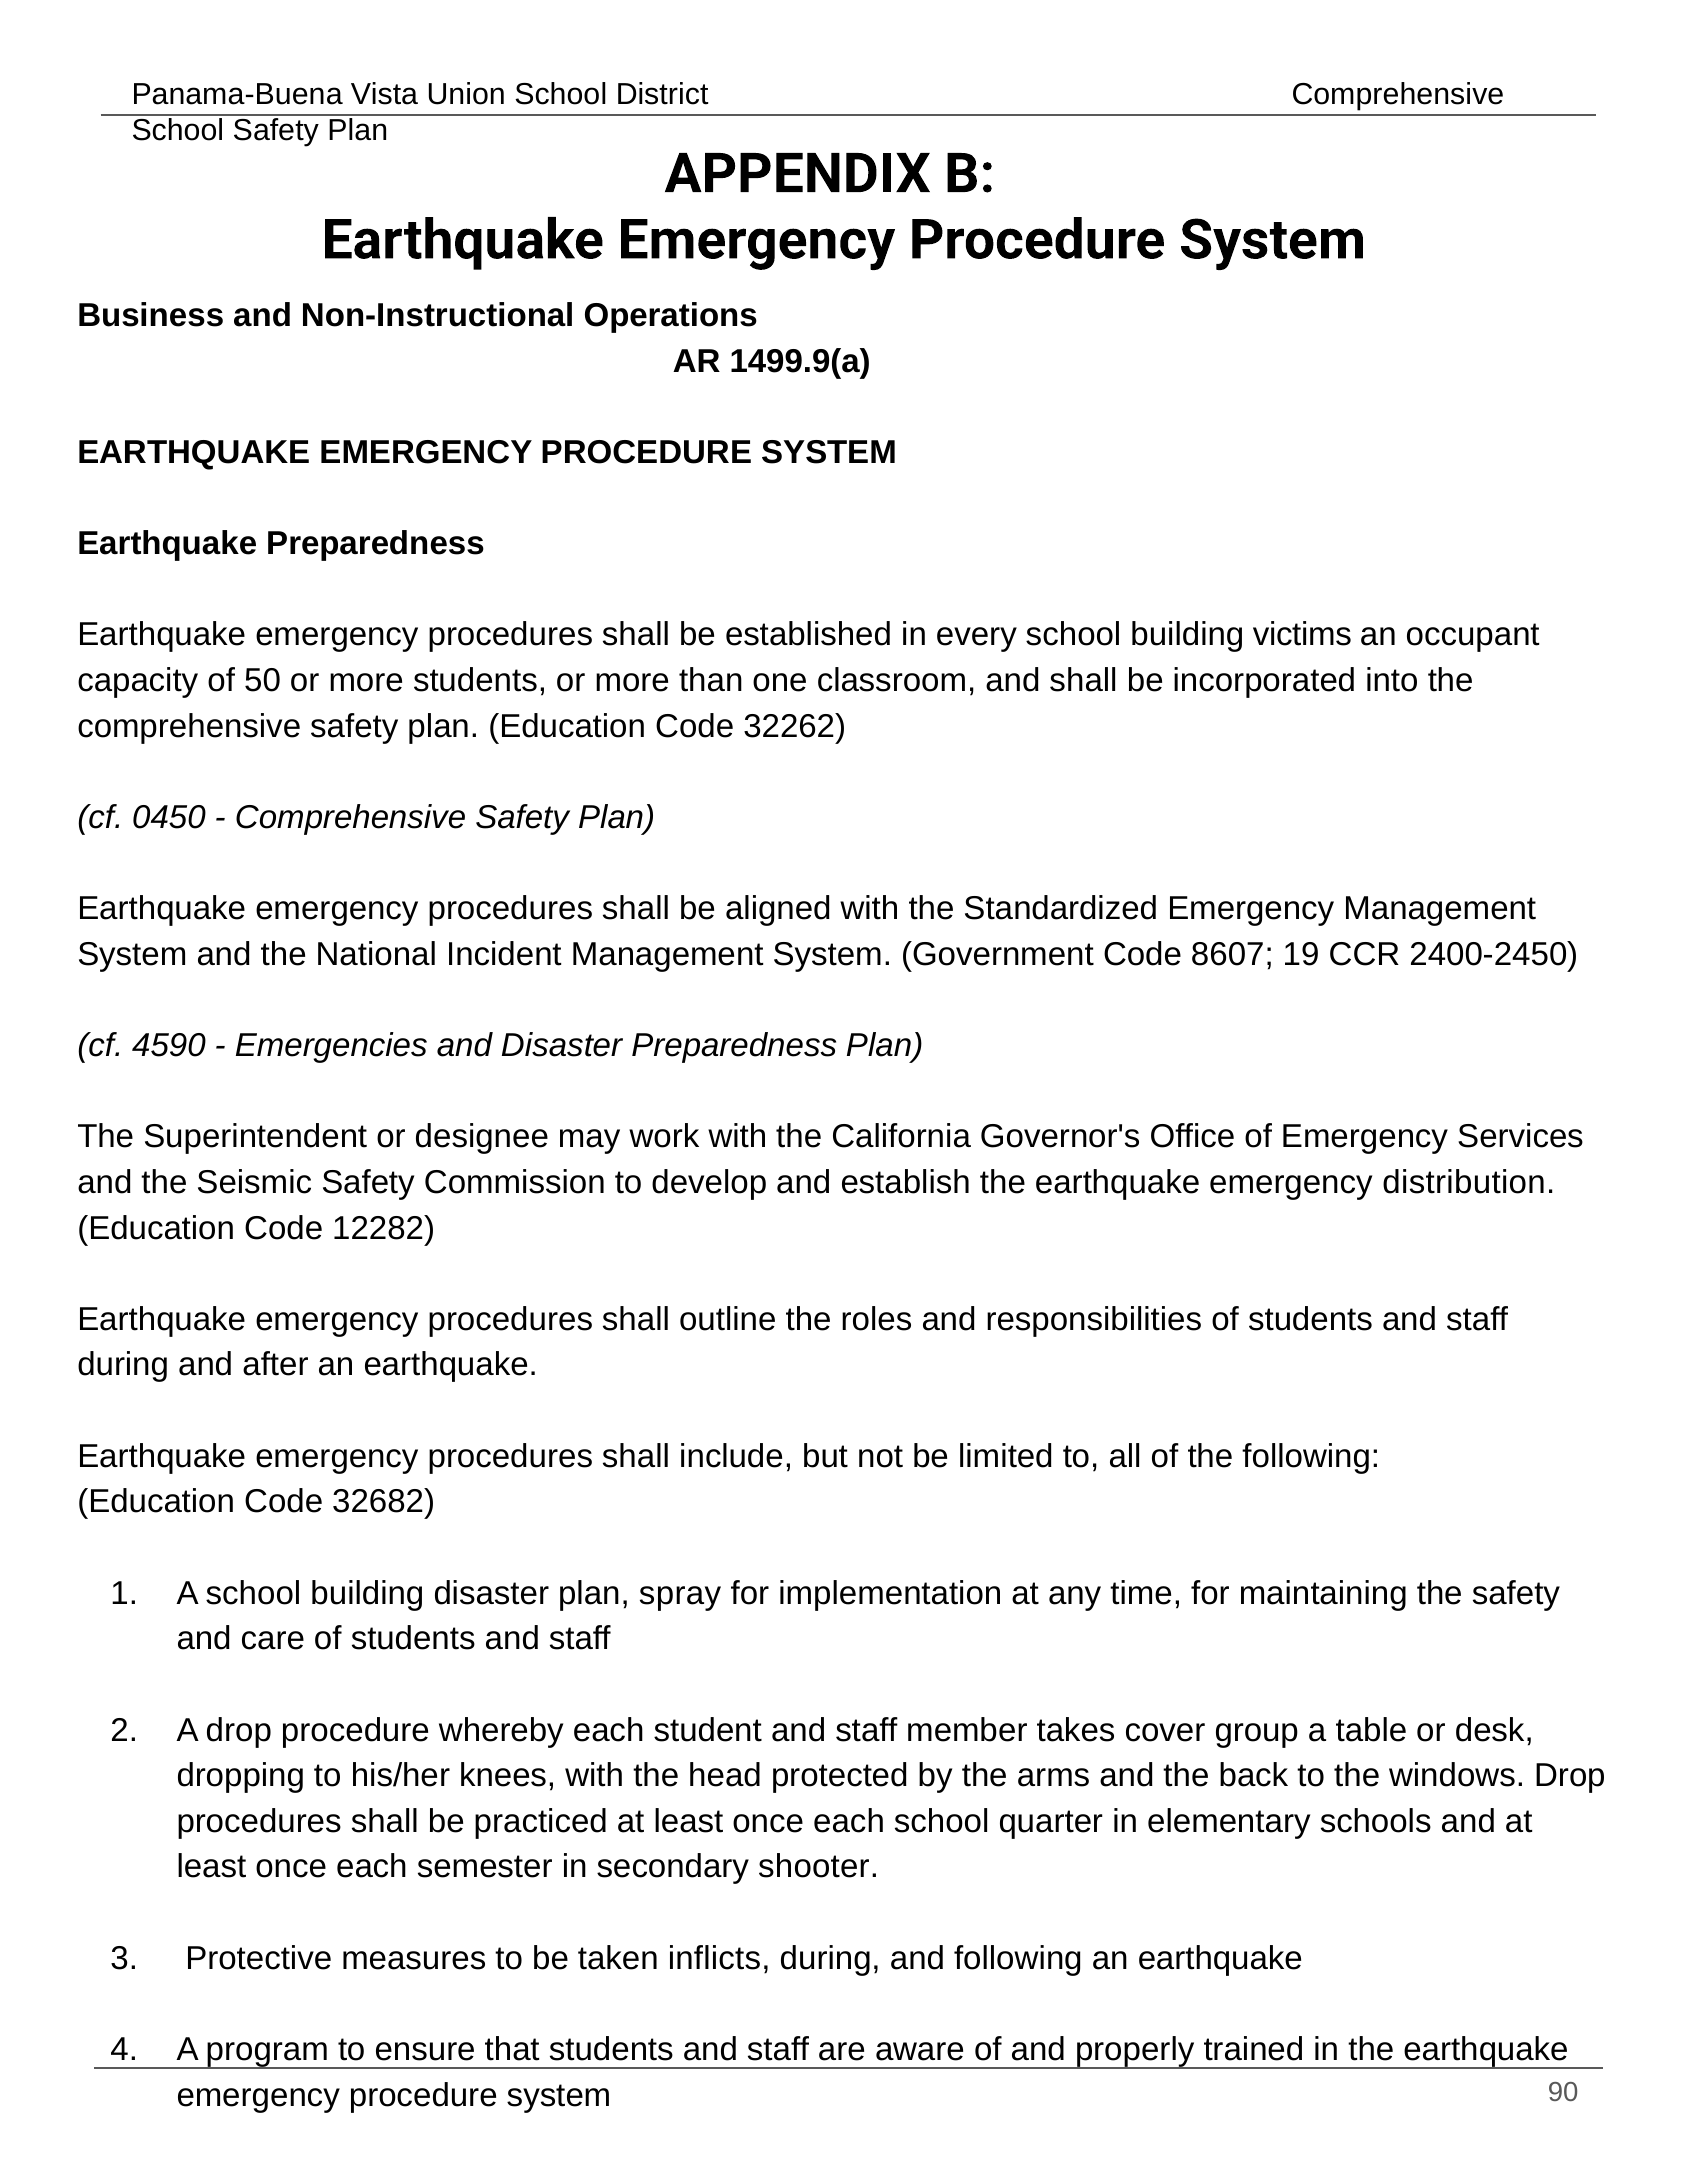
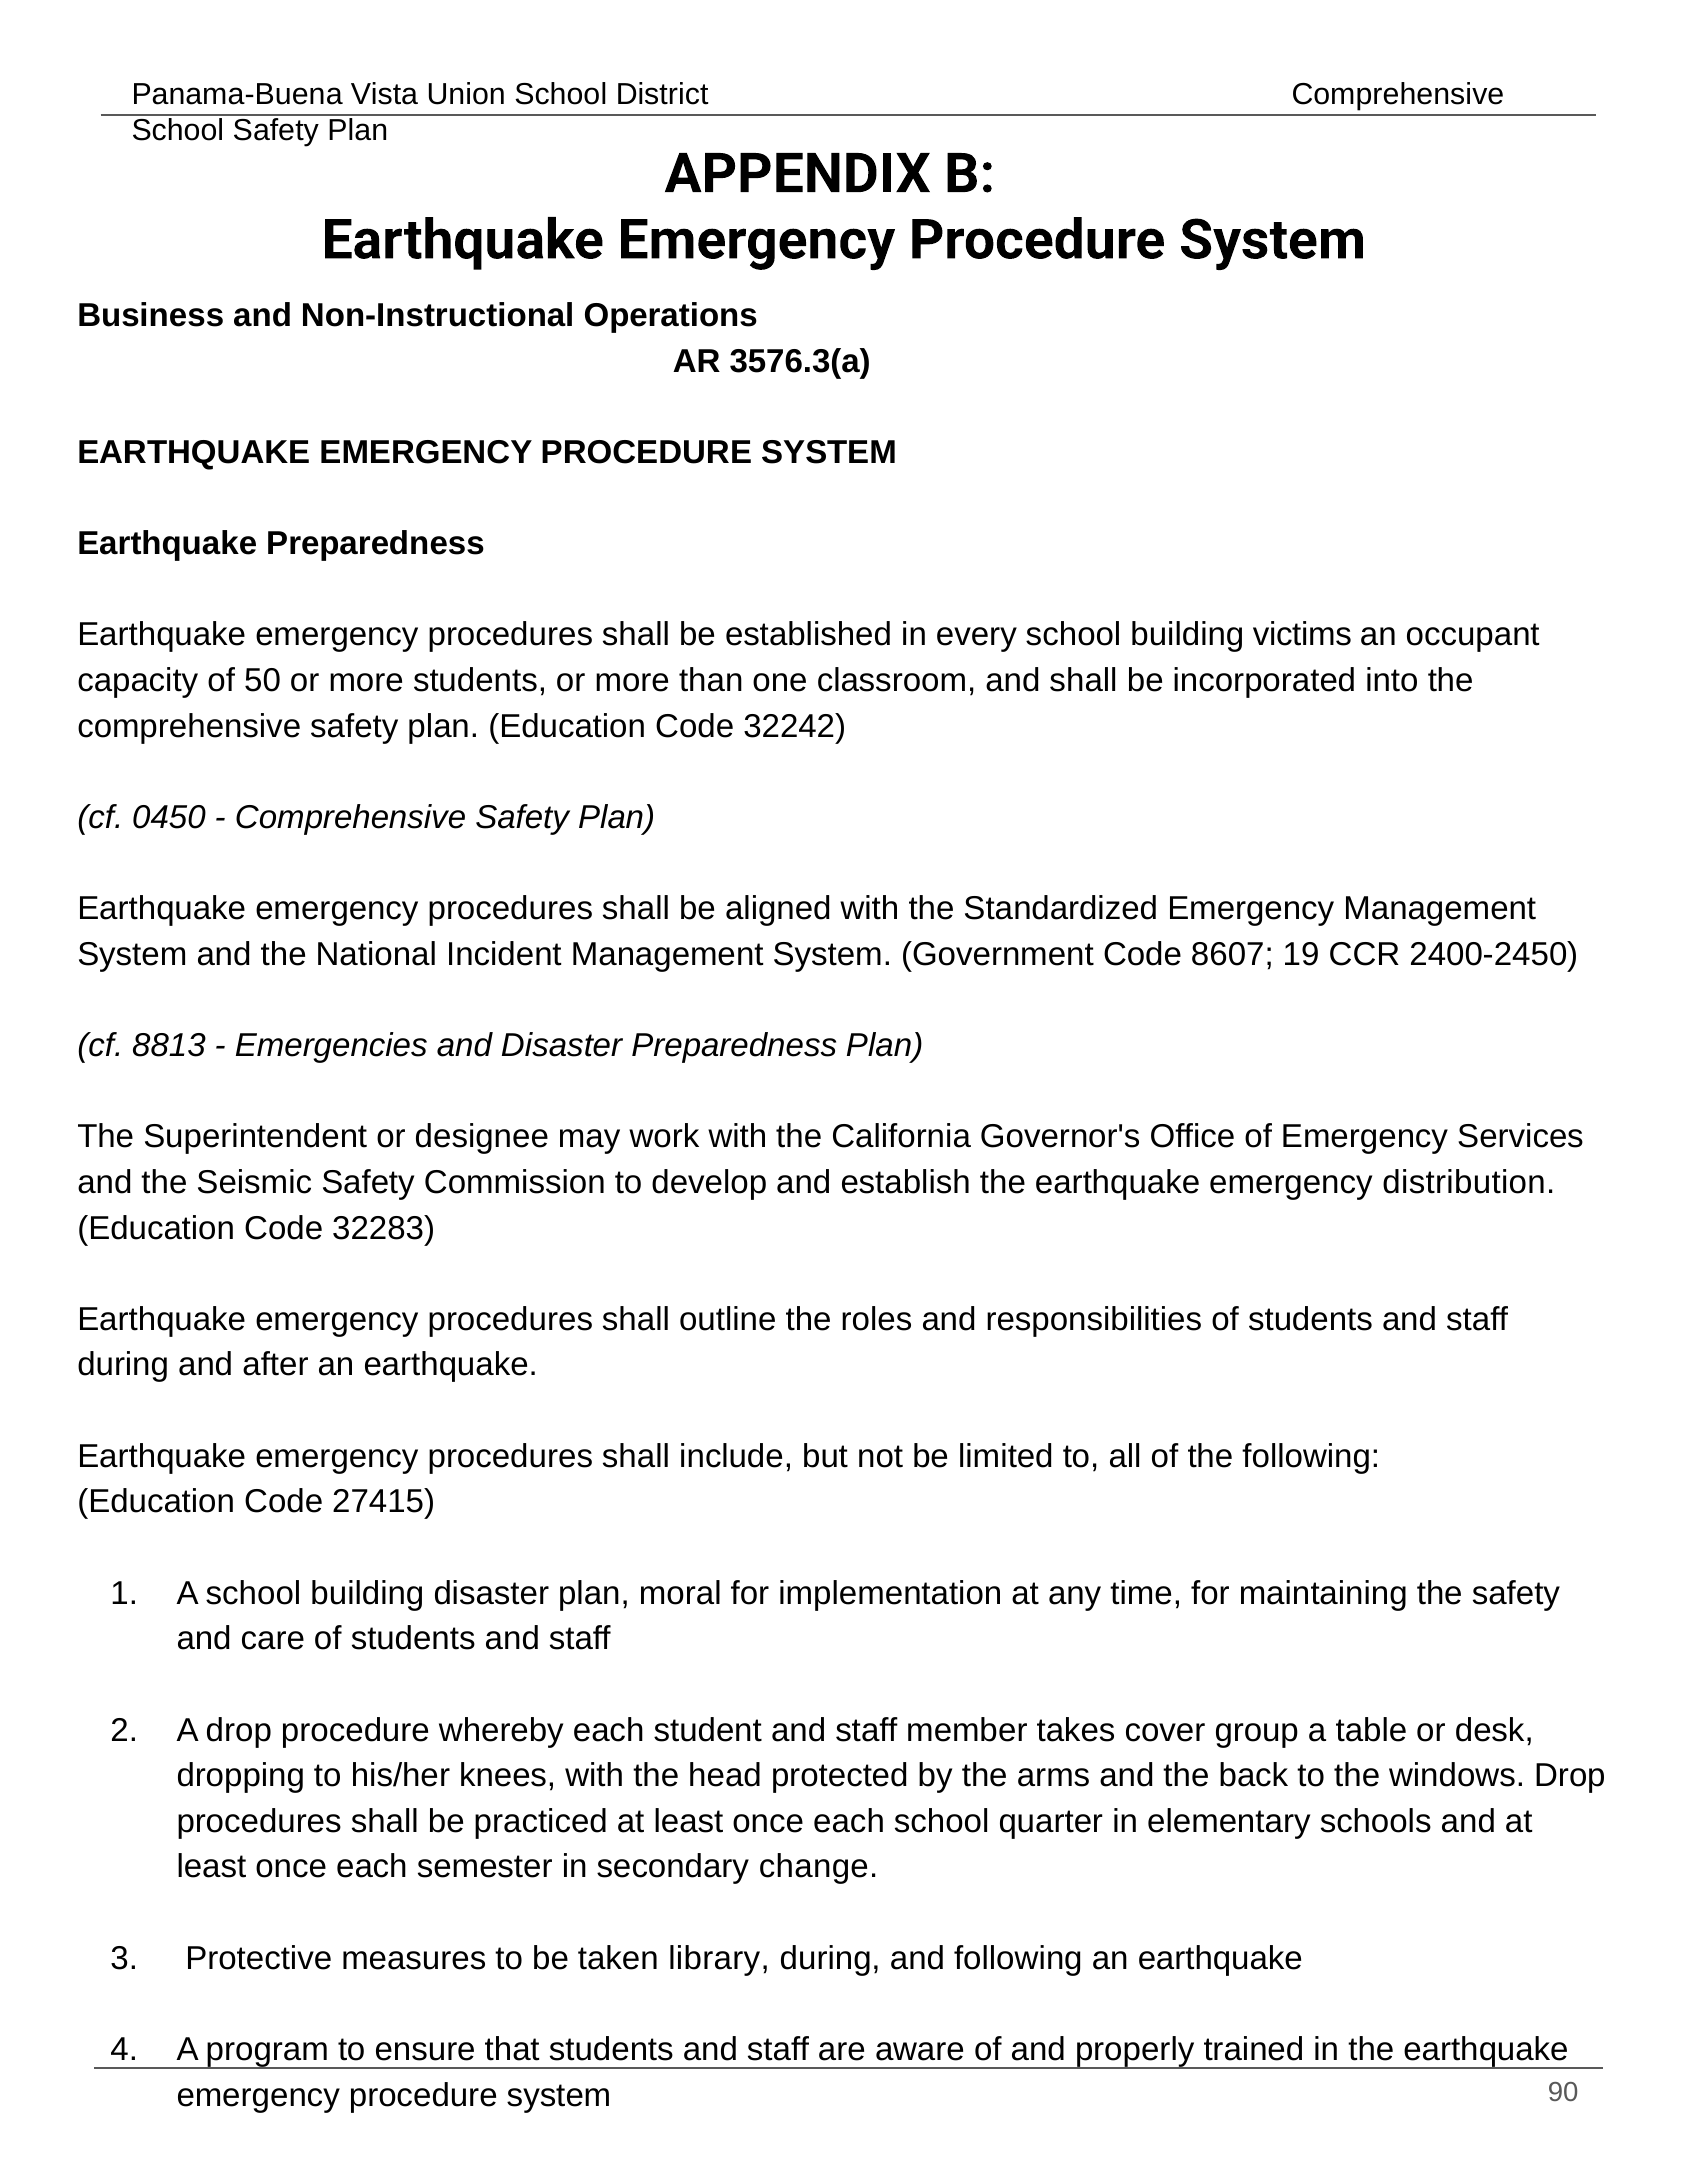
1499.9(a: 1499.9(a -> 3576.3(a
32262: 32262 -> 32242
4590: 4590 -> 8813
12282: 12282 -> 32283
32682: 32682 -> 27415
spray: spray -> moral
shooter: shooter -> change
inflicts: inflicts -> library
